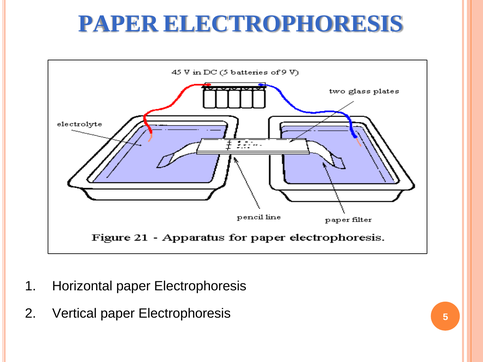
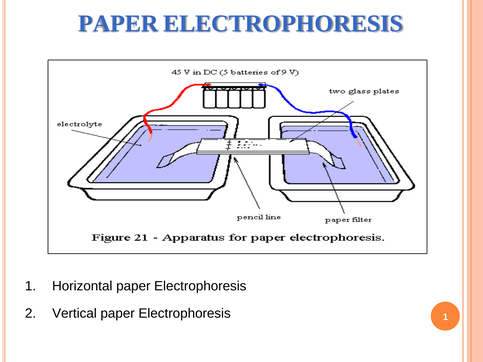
Electrophoresis 5: 5 -> 1
